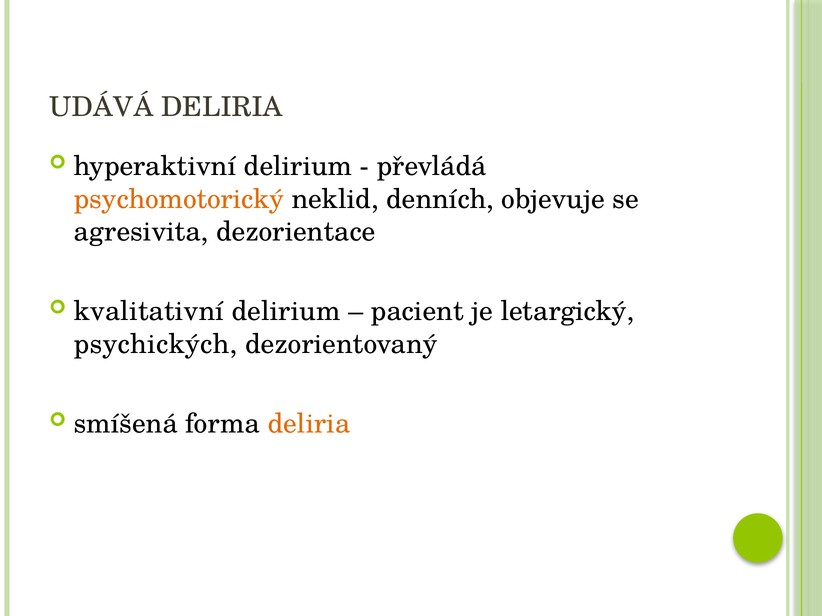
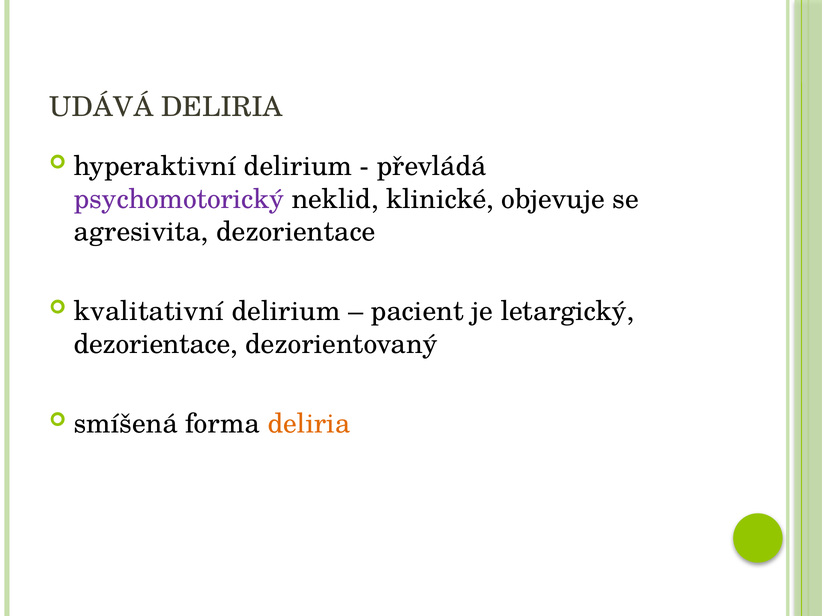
psychomotorický colour: orange -> purple
denních: denních -> klinické
psychických at (156, 344): psychických -> dezorientace
